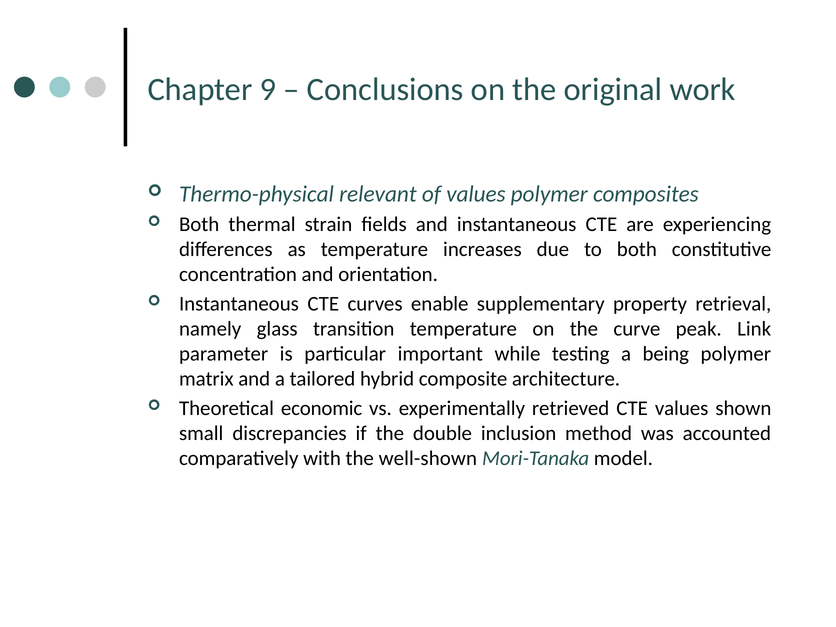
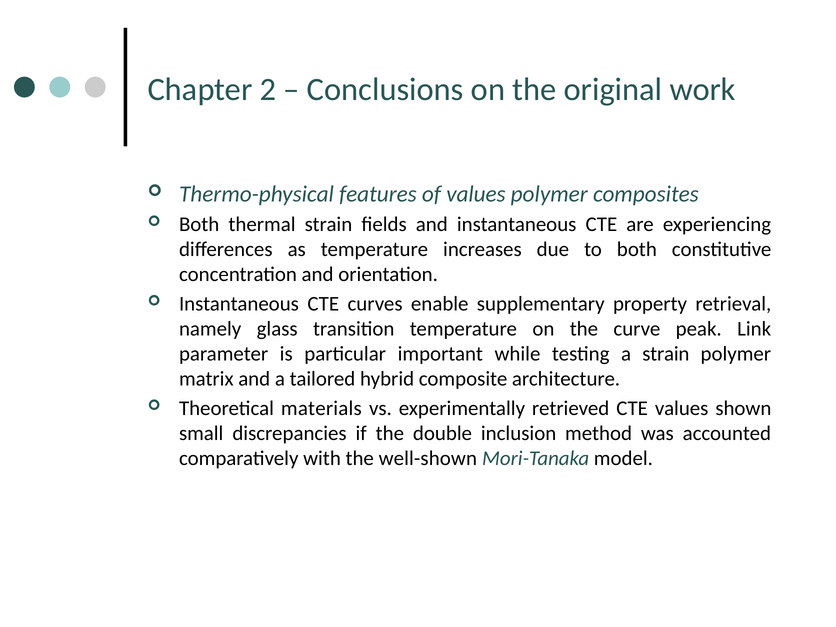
9: 9 -> 2
relevant: relevant -> features
a being: being -> strain
economic: economic -> materials
